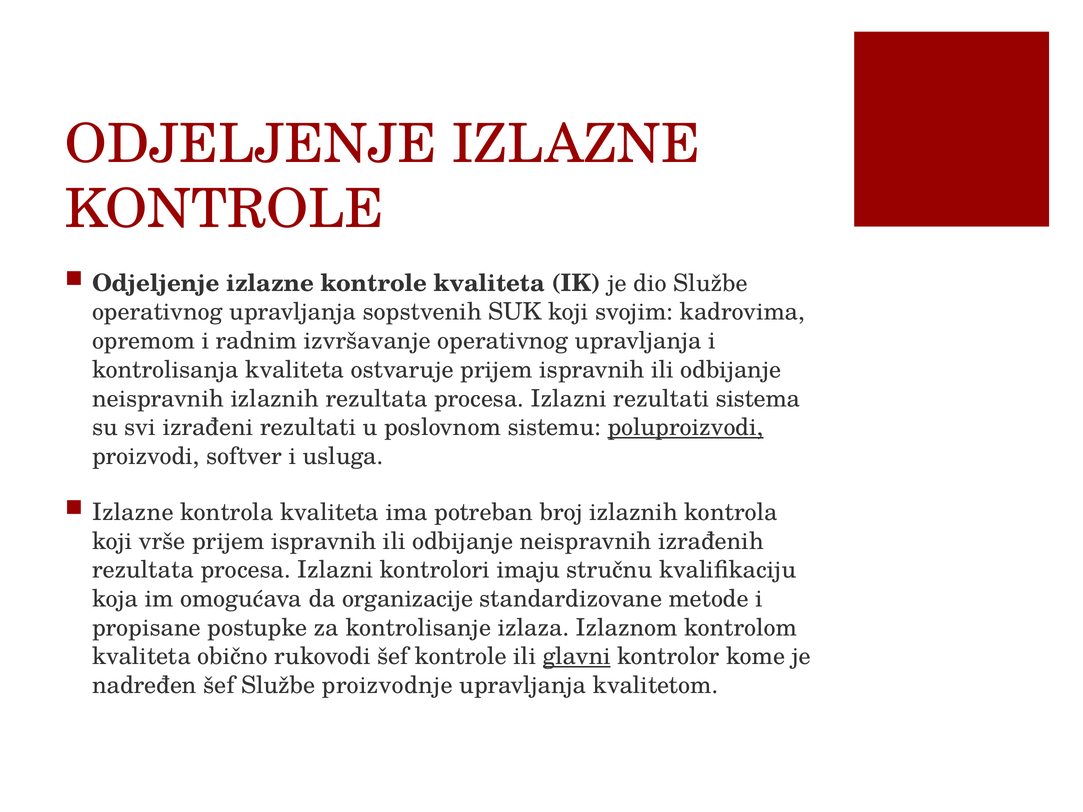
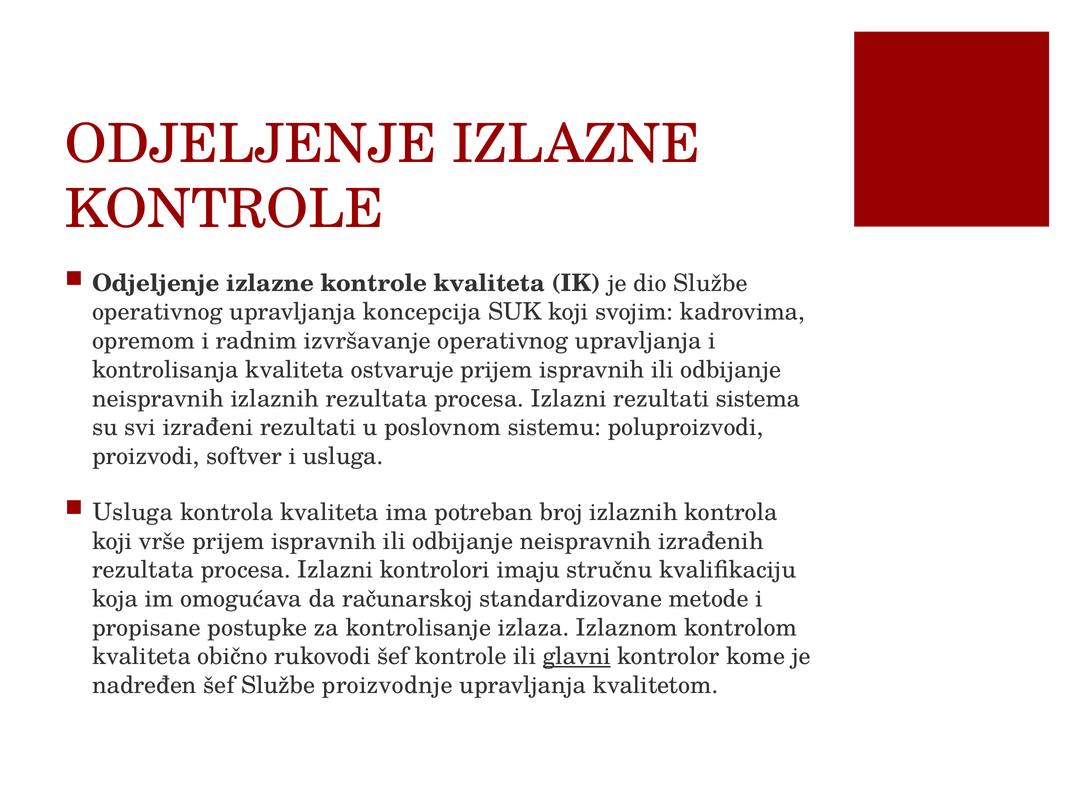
sopstvenih: sopstvenih -> koncepcija
poluproizvodi underline: present -> none
Izlazne at (133, 512): Izlazne -> Usluga
organizacije: organizacije -> računarskoj
